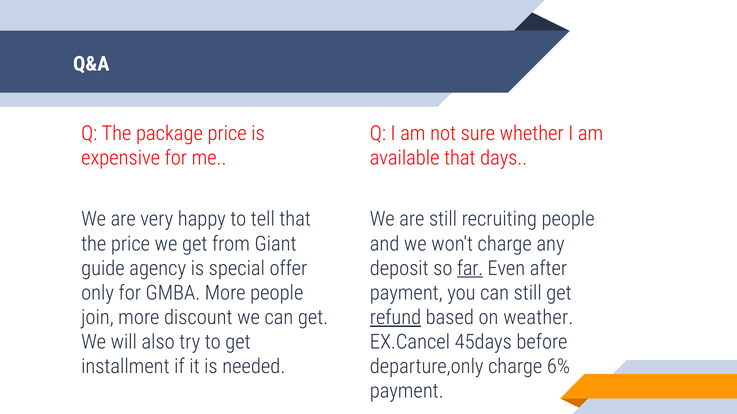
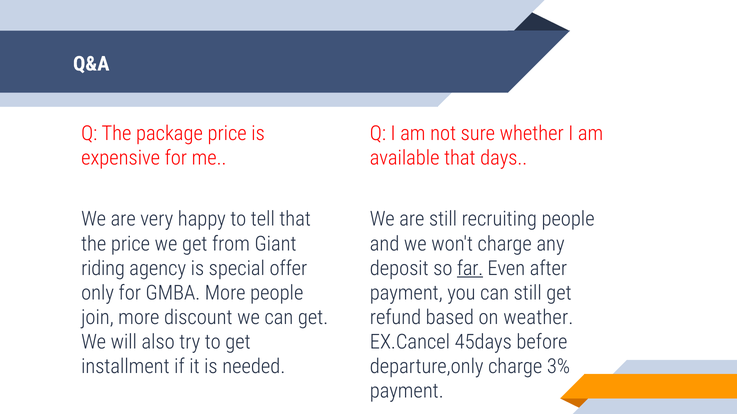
guide: guide -> riding
refund underline: present -> none
6%: 6% -> 3%
